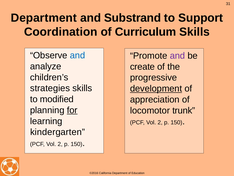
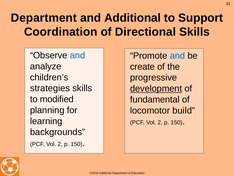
Substrand: Substrand -> Additional
Curriculum: Curriculum -> Directional
and at (177, 56) colour: purple -> blue
appreciation: appreciation -> fundamental
for underline: present -> none
trunk: trunk -> build
kindergarten: kindergarten -> backgrounds
